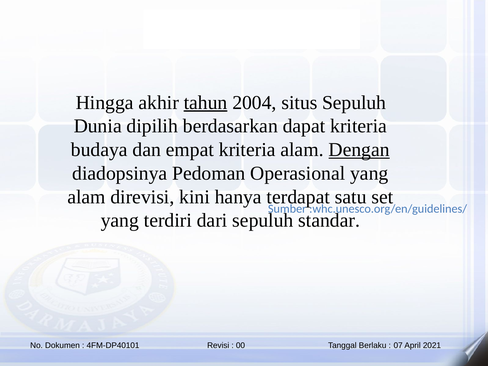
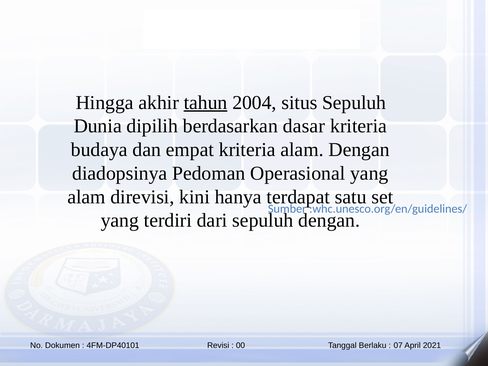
dapat: dapat -> dasar
Dengan at (359, 150) underline: present -> none
sepuluh standar: standar -> dengan
